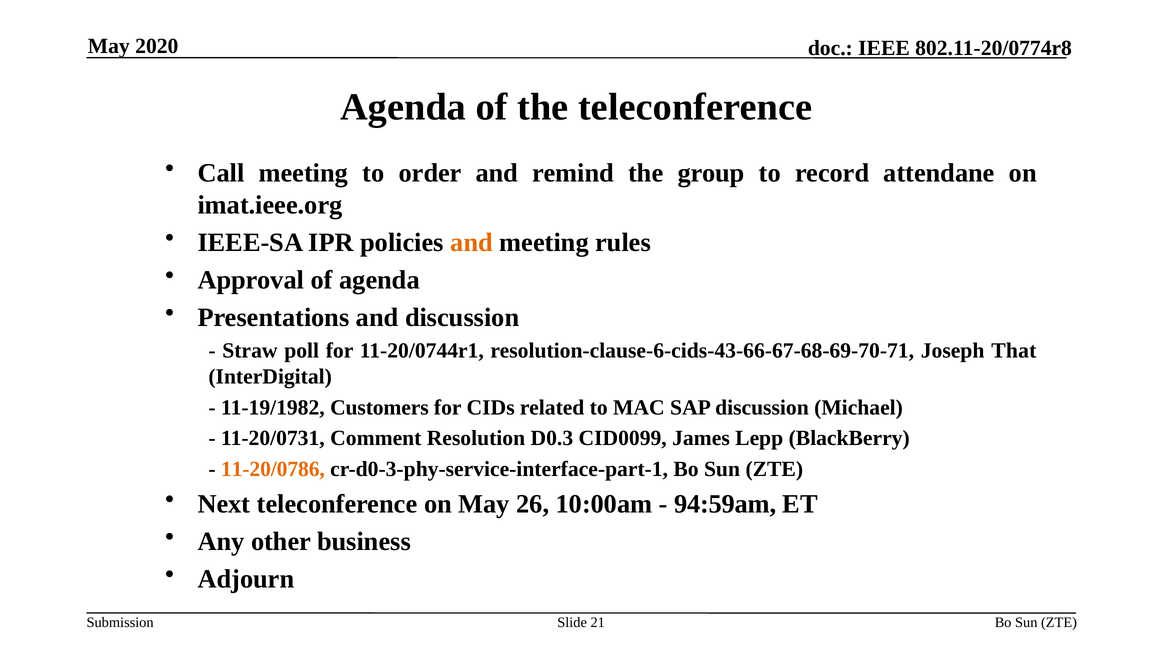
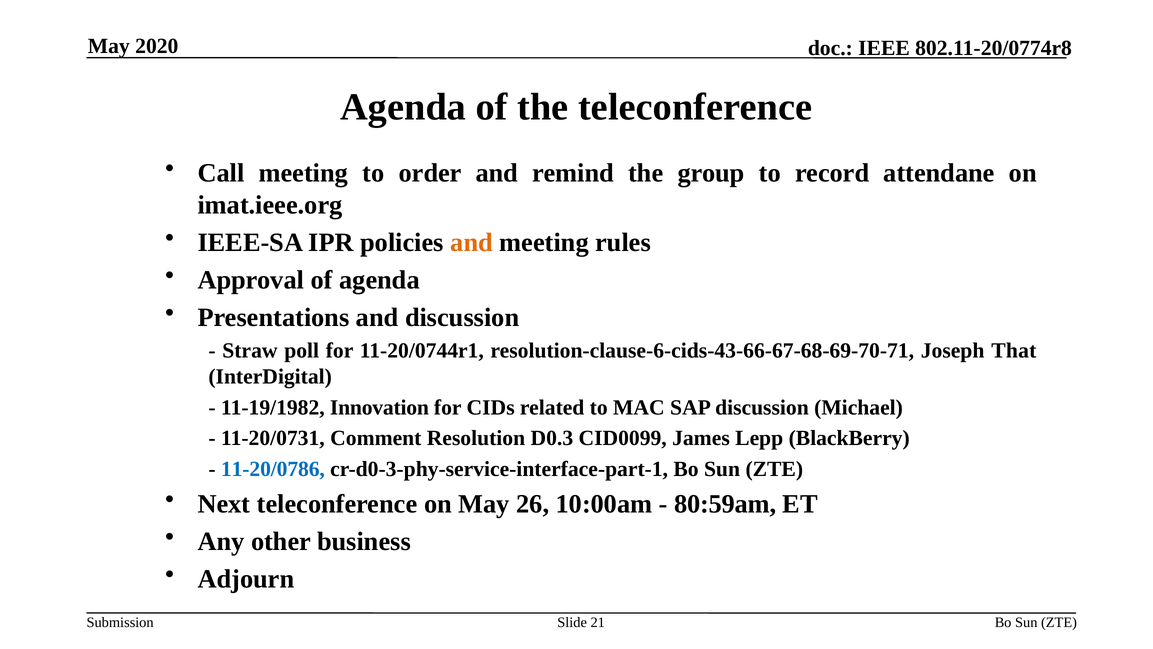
Customers: Customers -> Innovation
11-20/0786 colour: orange -> blue
94:59am: 94:59am -> 80:59am
